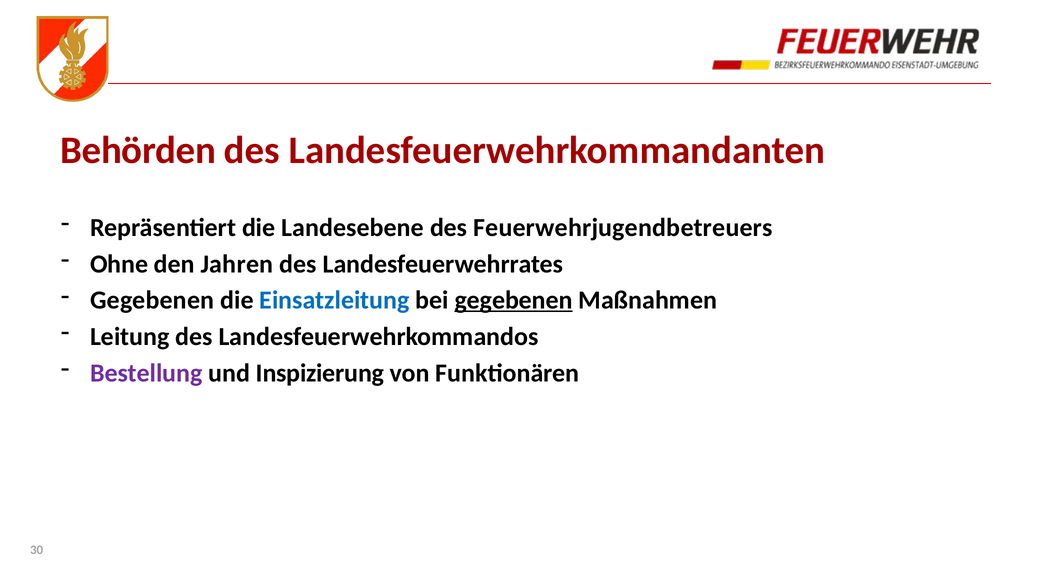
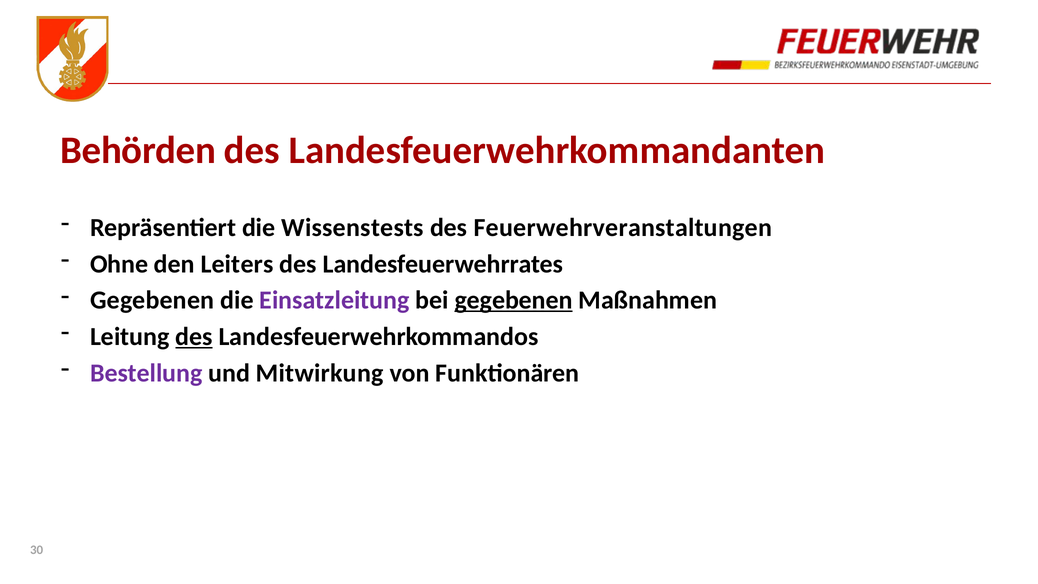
Landesebene: Landesebene -> Wissenstests
Feuerwehrjugendbetreuers: Feuerwehrjugendbetreuers -> Feuerwehrveranstaltungen
Jahren: Jahren -> Leiters
Einsatzleitung colour: blue -> purple
des at (194, 337) underline: none -> present
Inspizierung: Inspizierung -> Mitwirkung
